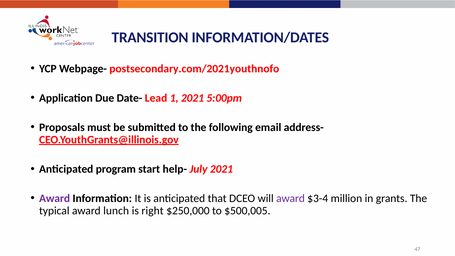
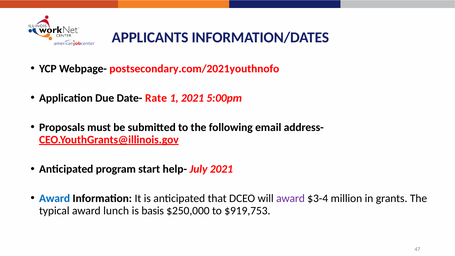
TRANSITION: TRANSITION -> APPLICANTS
Lead: Lead -> Rate
Award at (55, 198) colour: purple -> blue
right: right -> basis
$500,005: $500,005 -> $919,753
